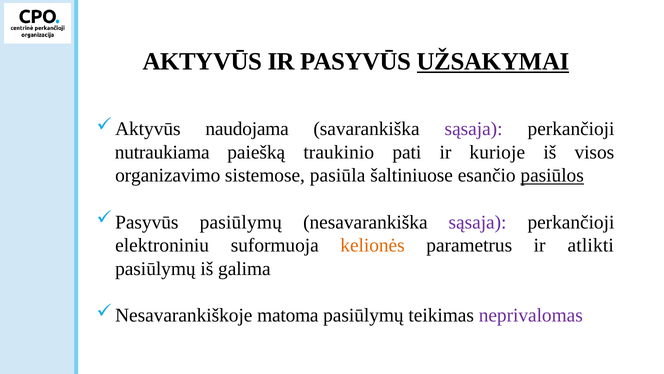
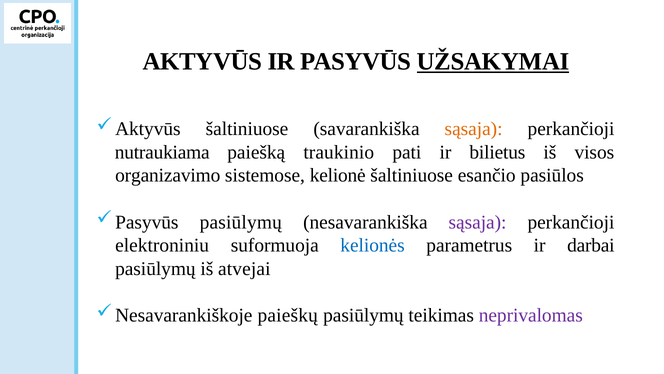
naudojama at (247, 129): naudojama -> šaltiniuose
sąsaja at (474, 129) colour: purple -> orange
kurioje: kurioje -> bilietus
pasiūla: pasiūla -> kelionė
pasiūlos underline: present -> none
kelionės colour: orange -> blue
atlikti: atlikti -> darbai
galima: galima -> atvejai
matoma: matoma -> paieškų
